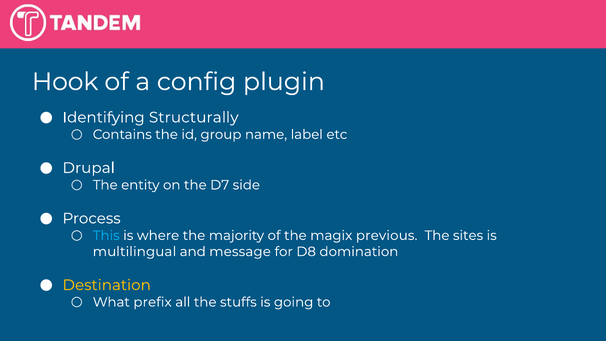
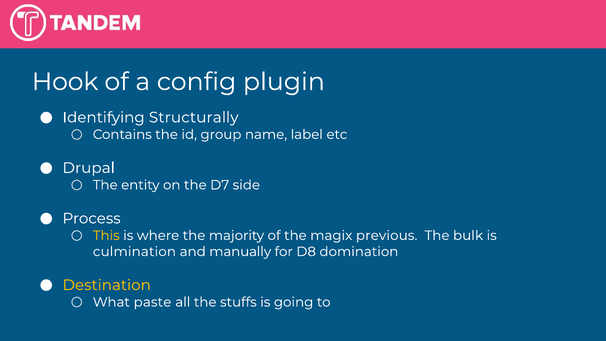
This colour: light blue -> yellow
sites: sites -> bulk
multilingual: multilingual -> culmination
message: message -> manually
prefix: prefix -> paste
